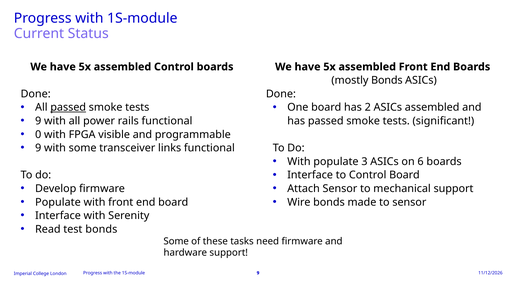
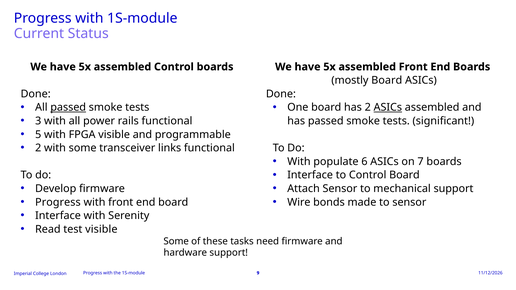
mostly Bonds: Bonds -> Board
ASICs at (388, 108) underline: none -> present
9 at (38, 121): 9 -> 3
0: 0 -> 5
9 at (38, 148): 9 -> 2
3: 3 -> 6
6: 6 -> 7
Populate at (58, 202): Populate -> Progress
test bonds: bonds -> visible
